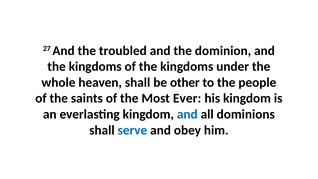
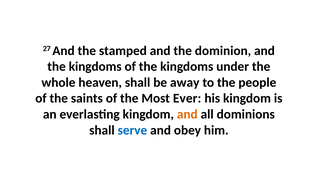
troubled: troubled -> stamped
other: other -> away
and at (187, 114) colour: blue -> orange
